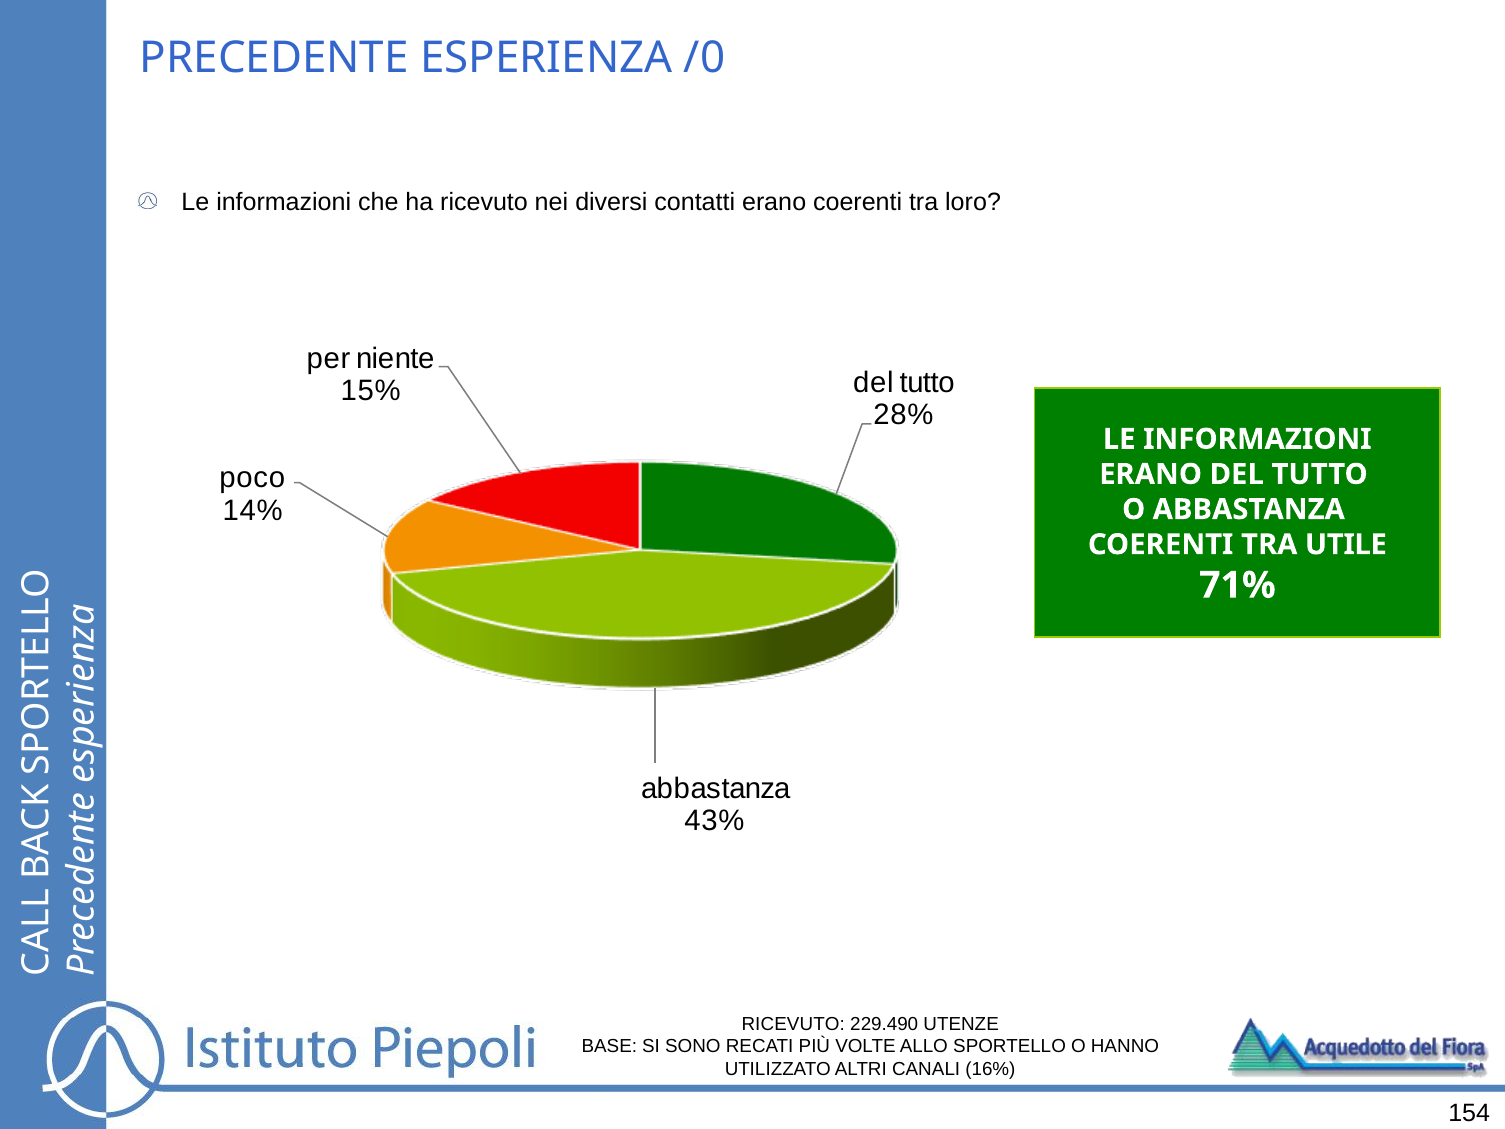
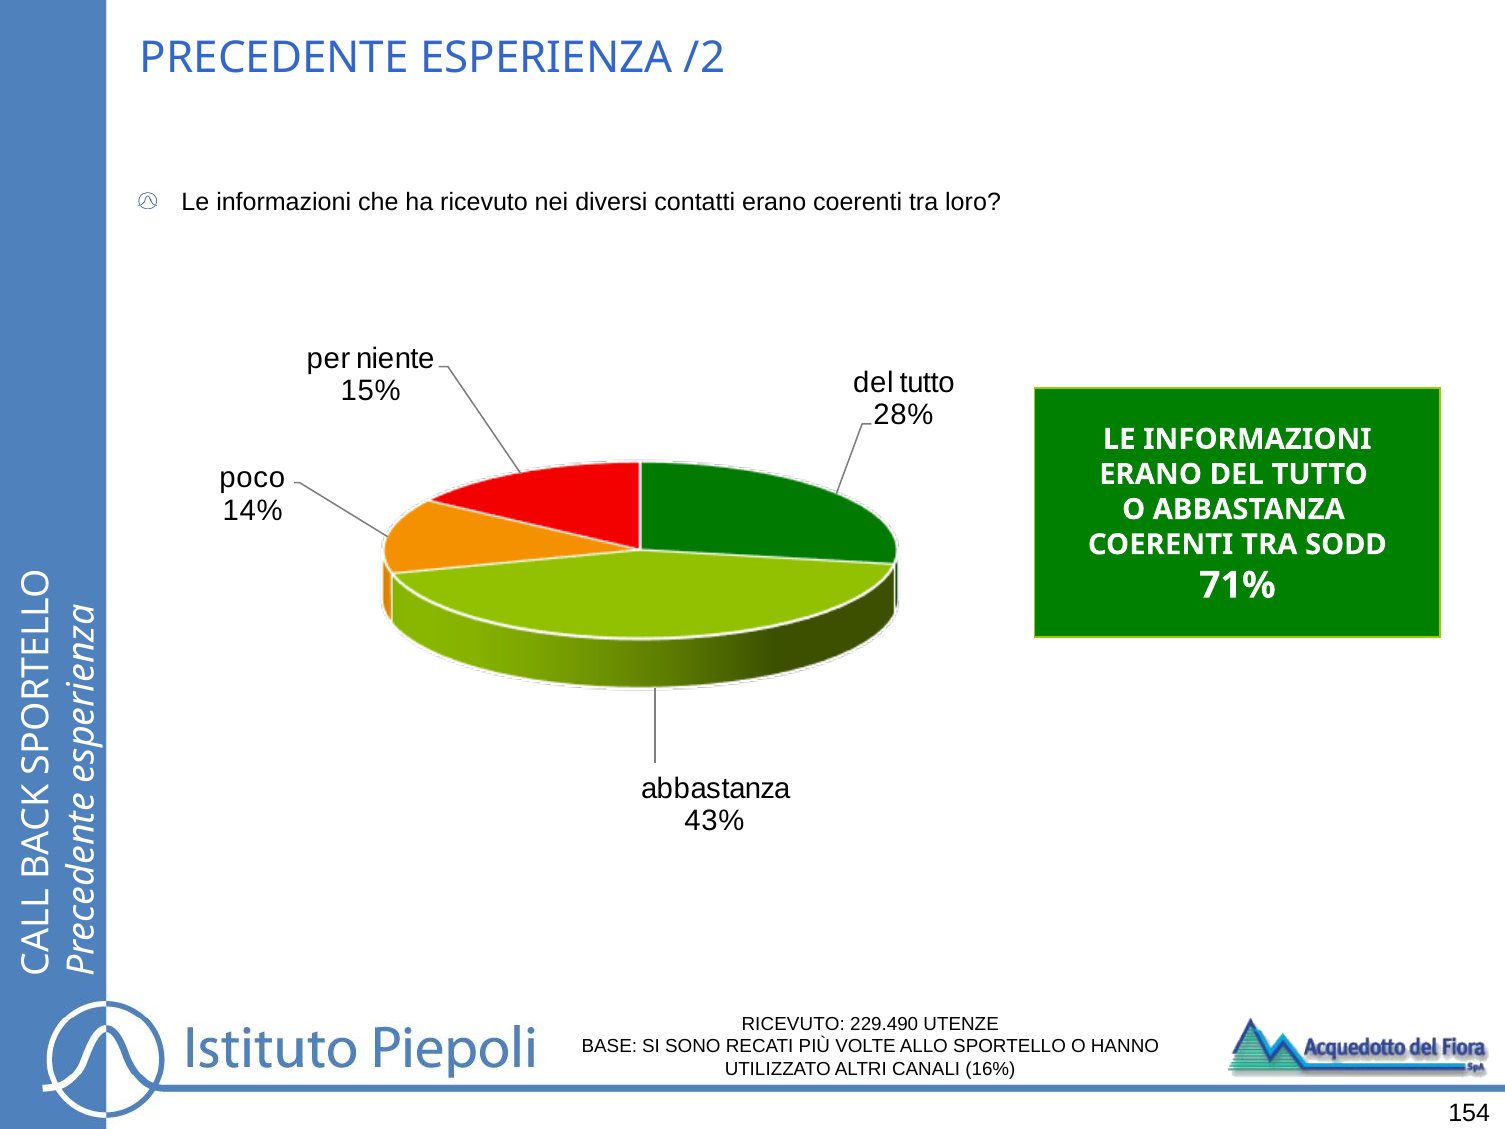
/0: /0 -> /2
UTILE: UTILE -> SODD
